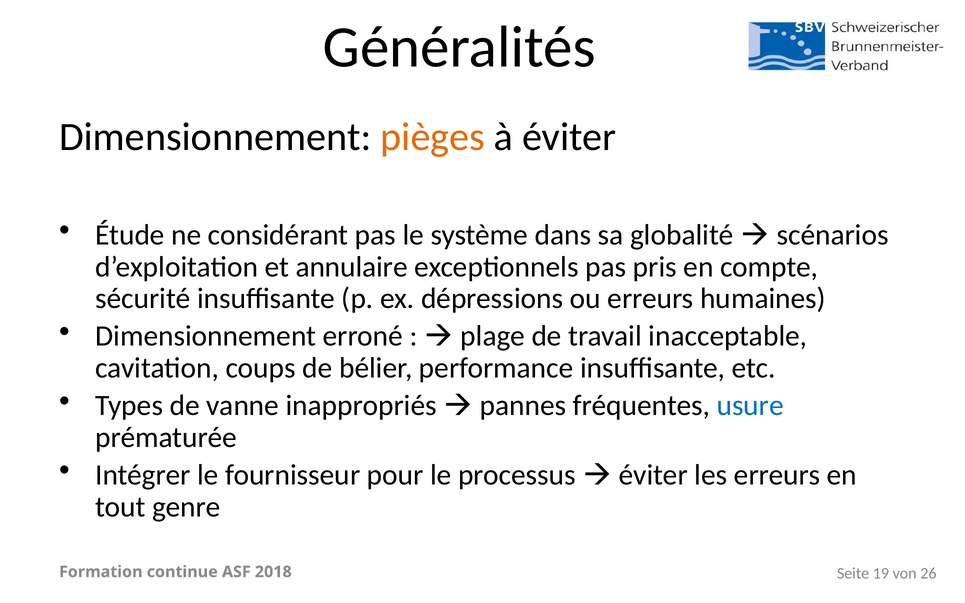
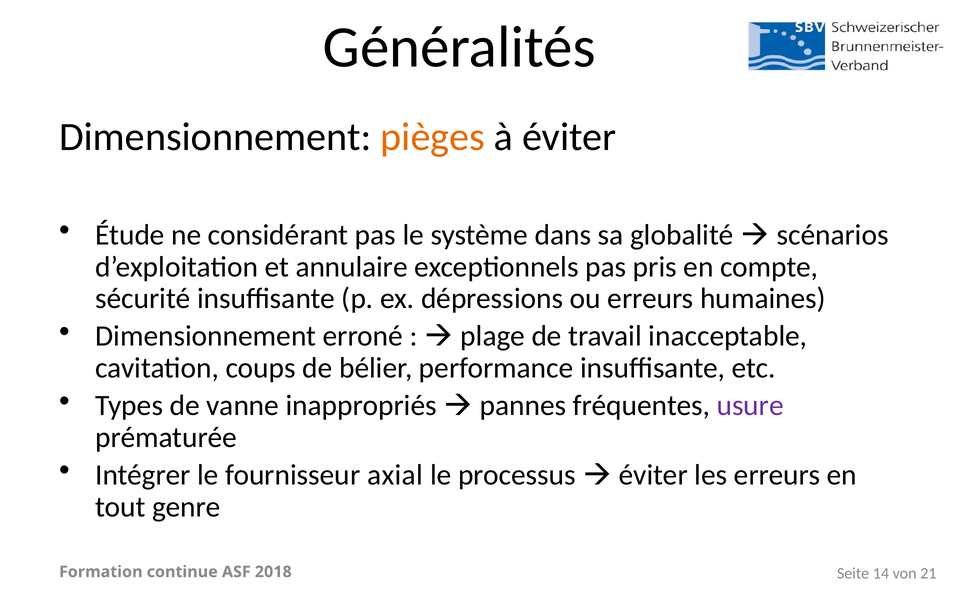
usure colour: blue -> purple
pour: pour -> axial
19: 19 -> 14
26: 26 -> 21
